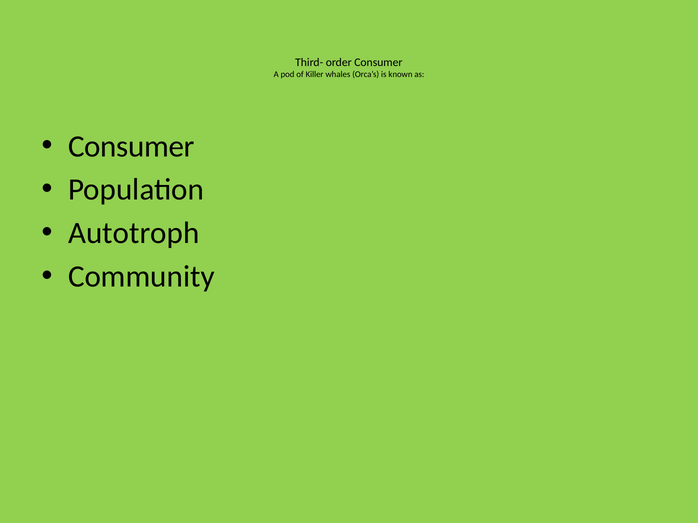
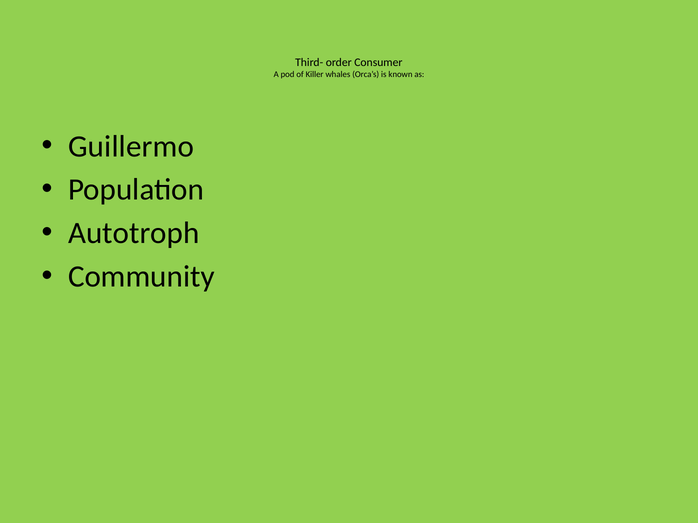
Consumer at (131, 146): Consumer -> Guillermo
